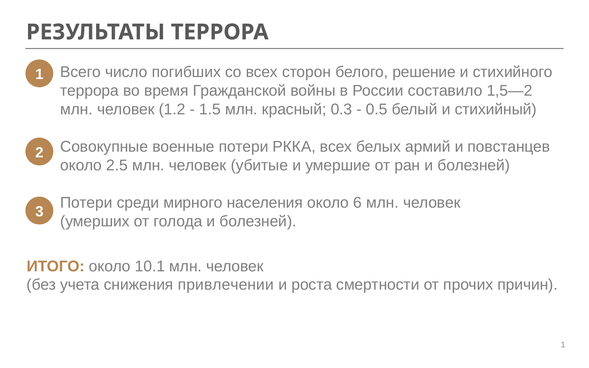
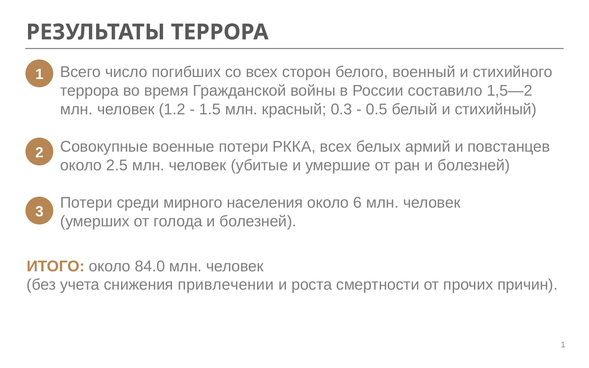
решение: решение -> военный
10.1: 10.1 -> 84.0
